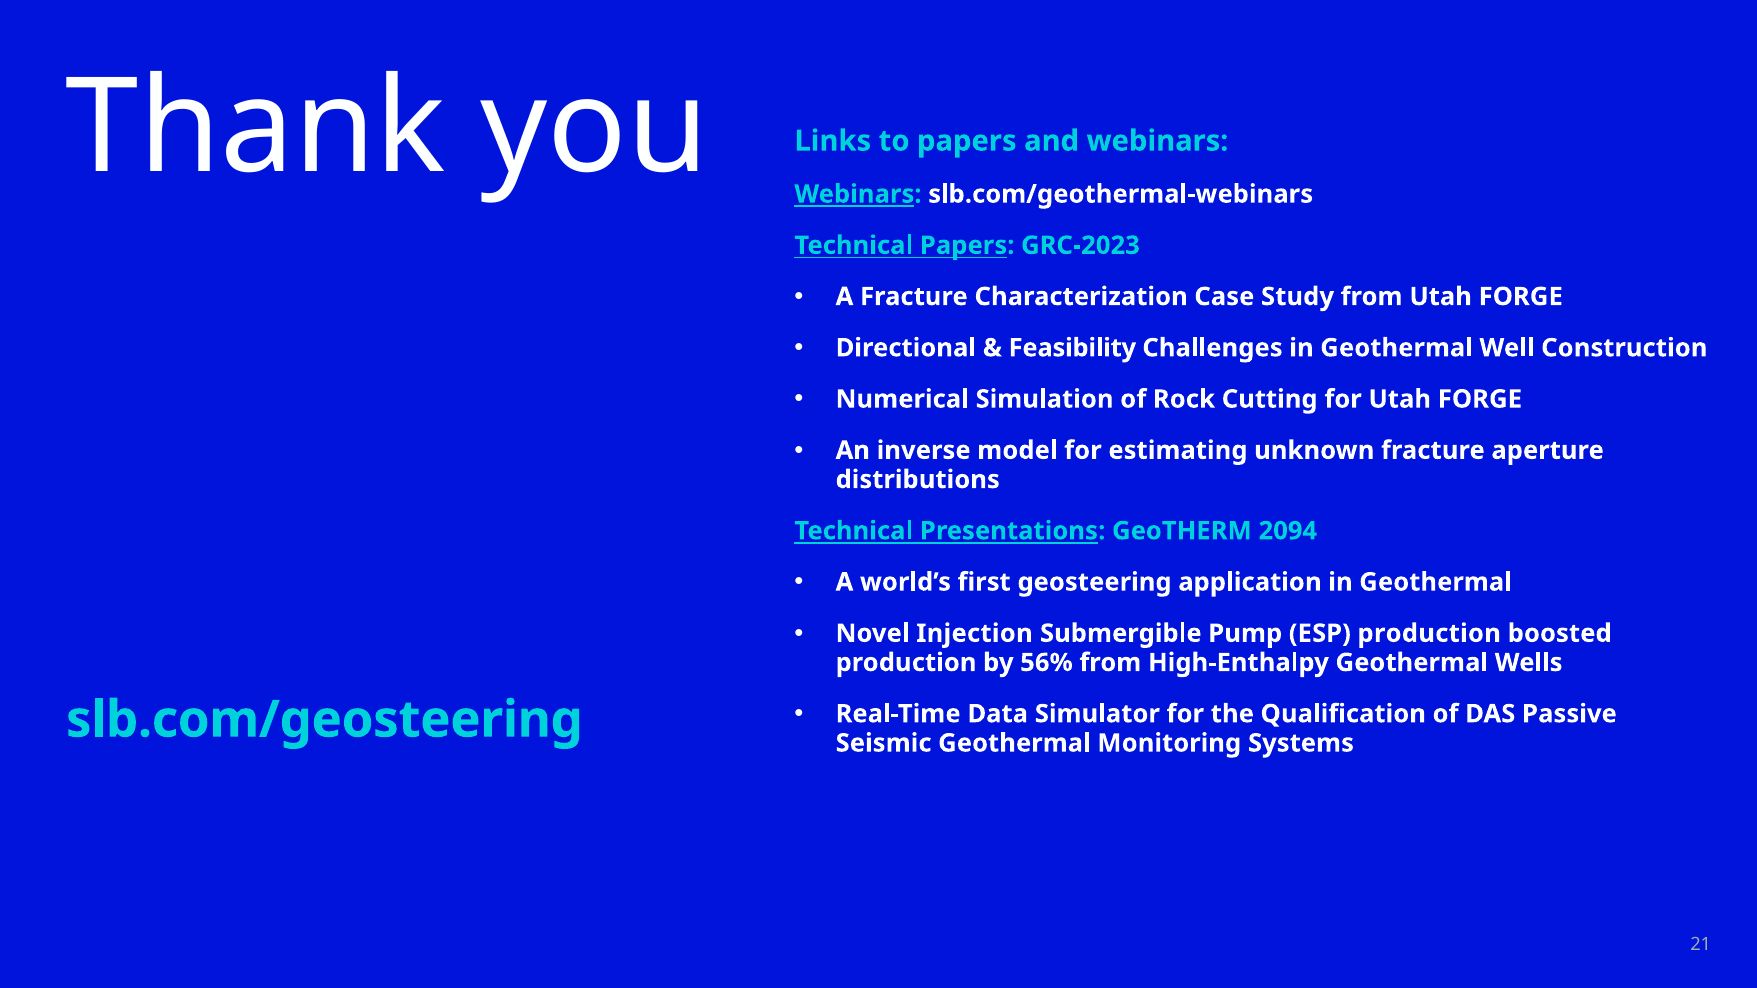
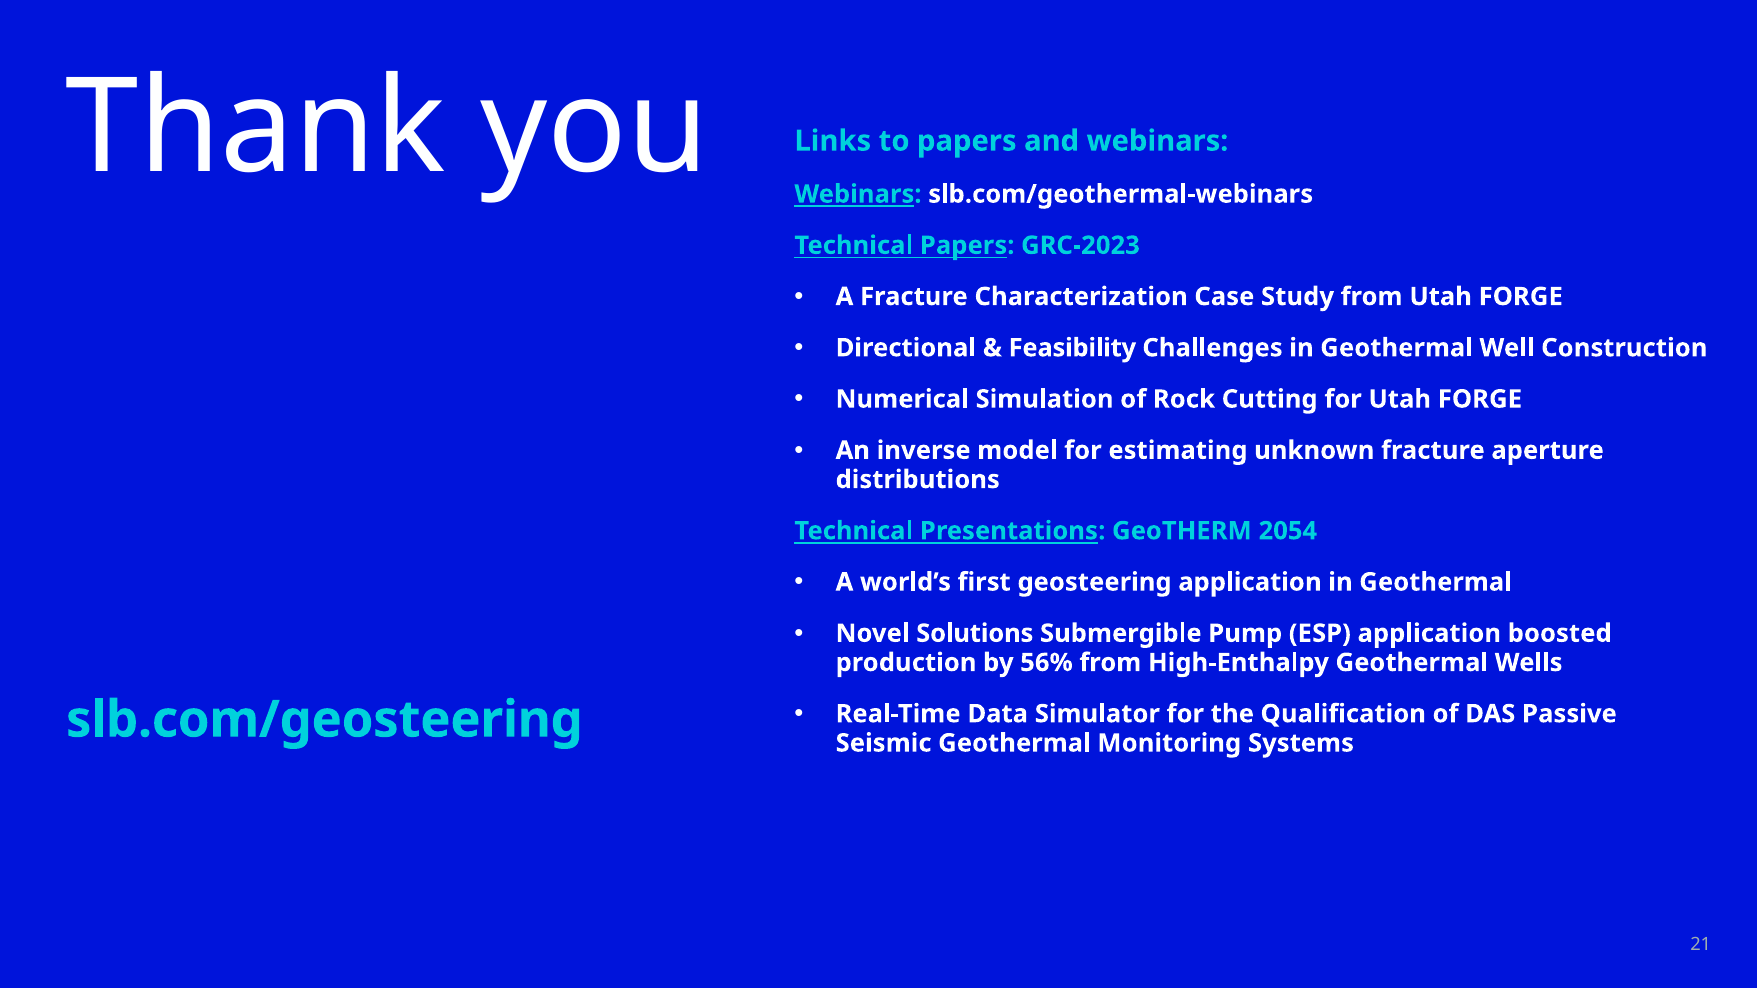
2094: 2094 -> 2054
Injection: Injection -> Solutions
ESP production: production -> application
